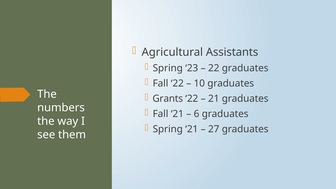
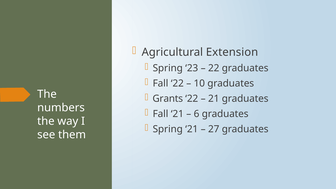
Assistants: Assistants -> Extension
